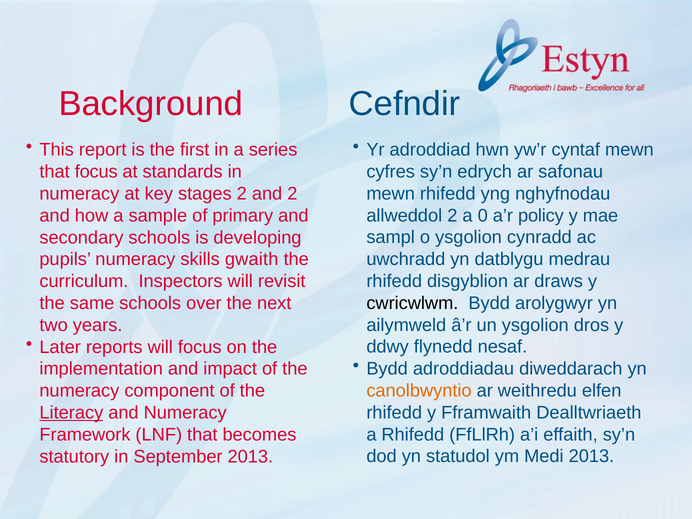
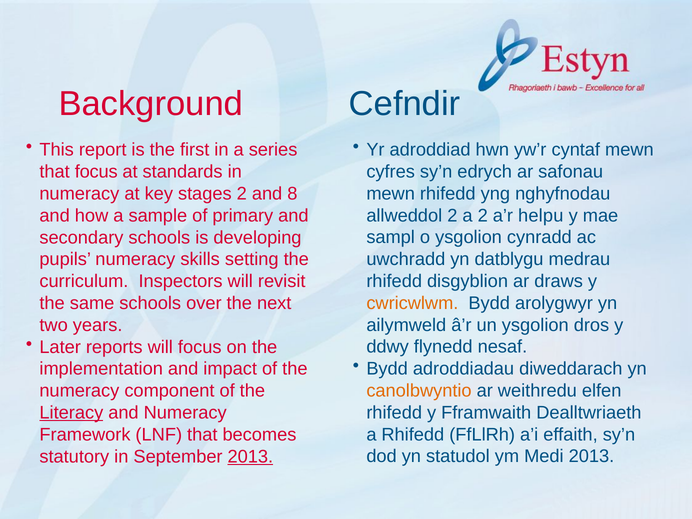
and 2: 2 -> 8
a 0: 0 -> 2
policy: policy -> helpu
gwaith: gwaith -> setting
cwricwlwm colour: black -> orange
2013 at (250, 457) underline: none -> present
